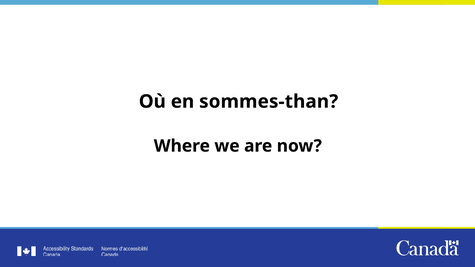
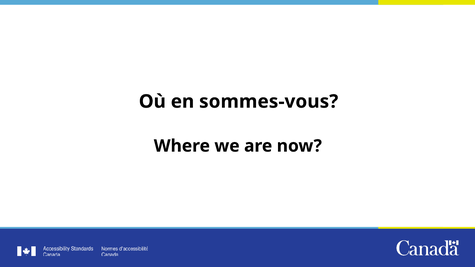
sommes-than: sommes-than -> sommes-vous
